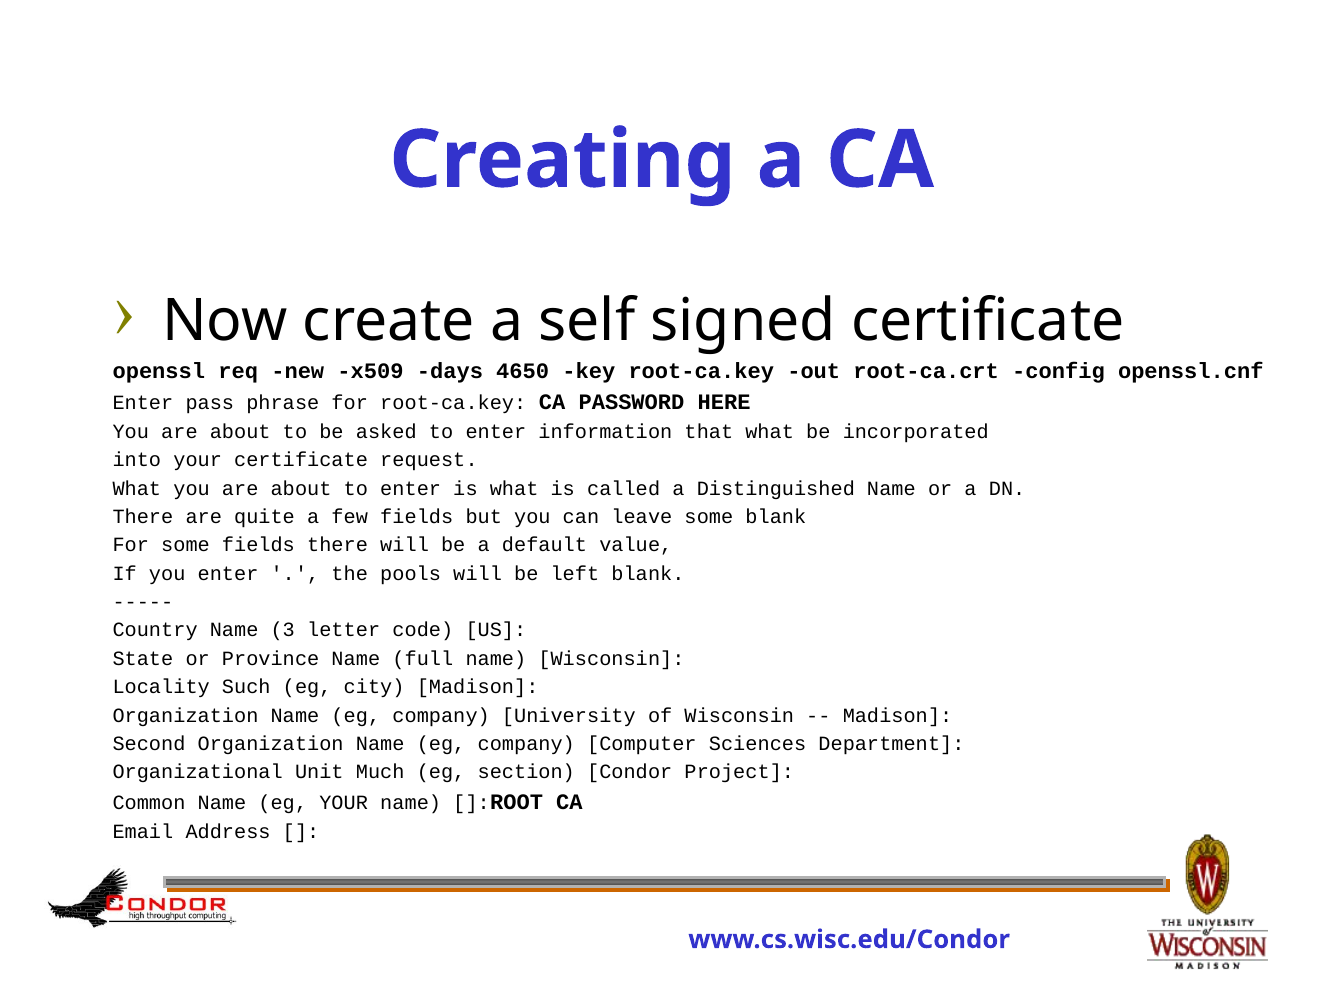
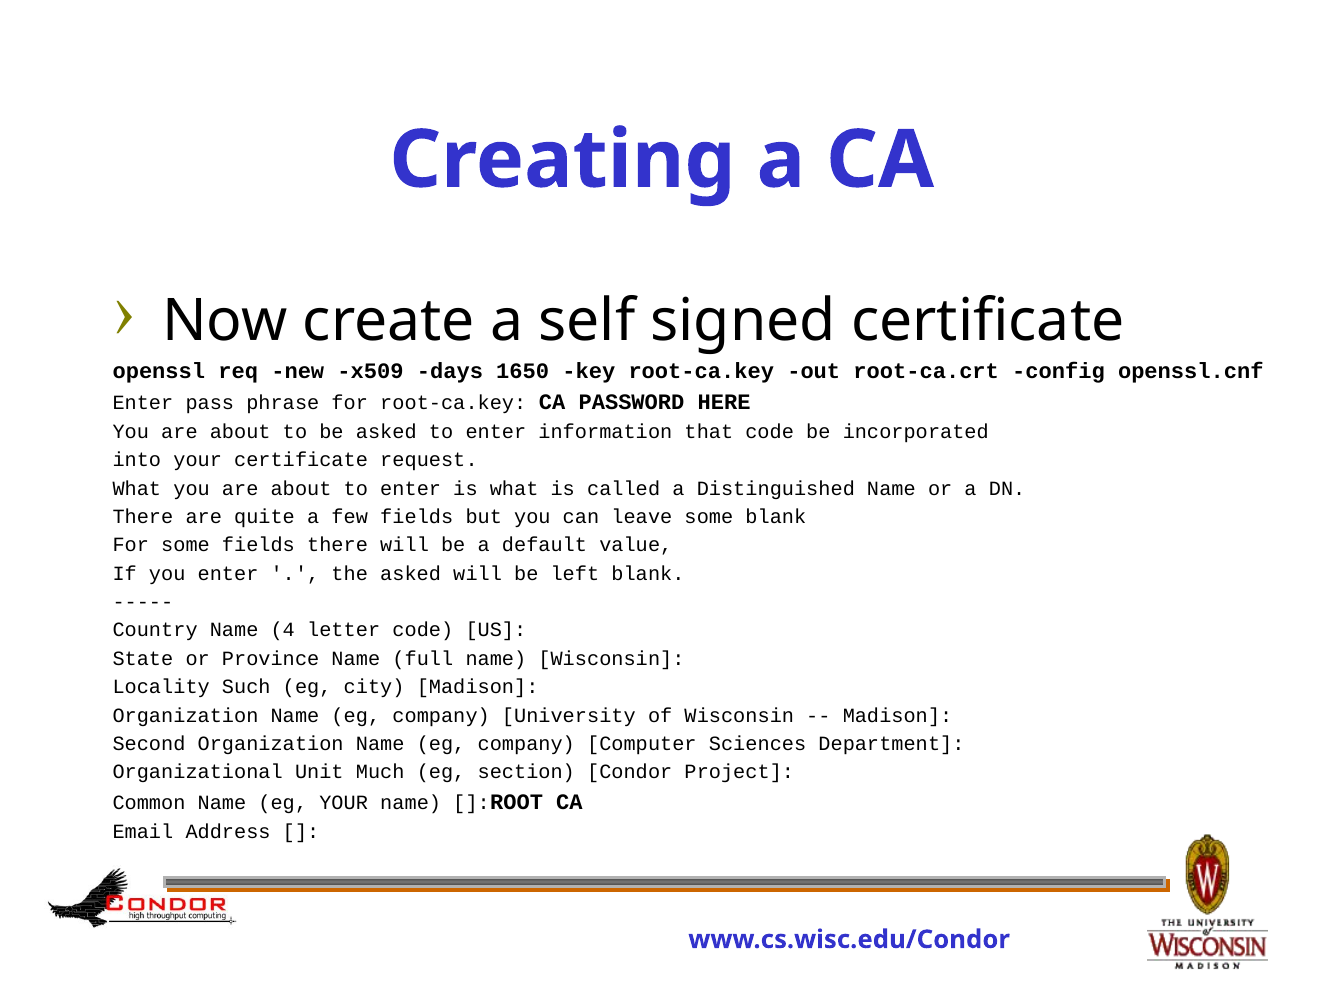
4650: 4650 -> 1650
that what: what -> code
the pools: pools -> asked
3: 3 -> 4
